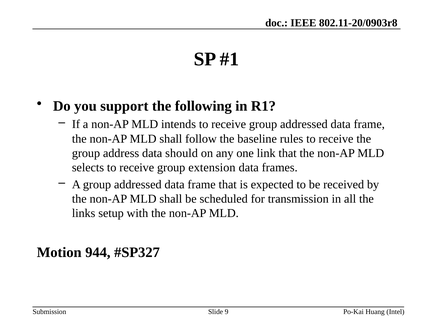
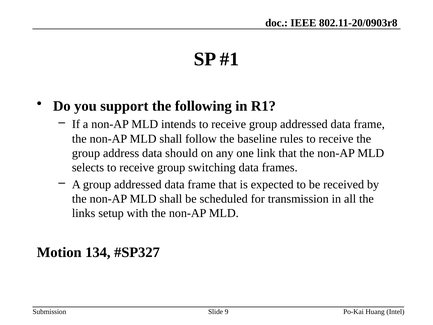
extension: extension -> switching
944: 944 -> 134
